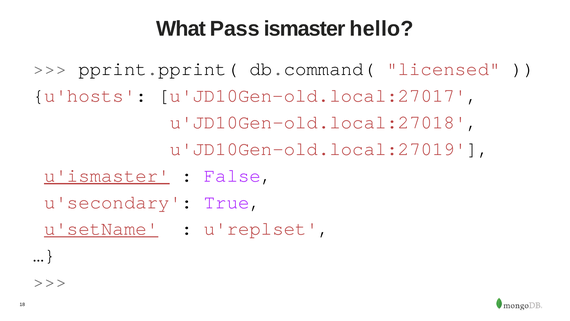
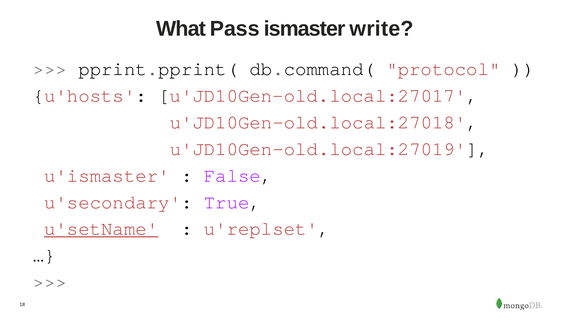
hello: hello -> write
licensed: licensed -> protocol
u'ismaster underline: present -> none
